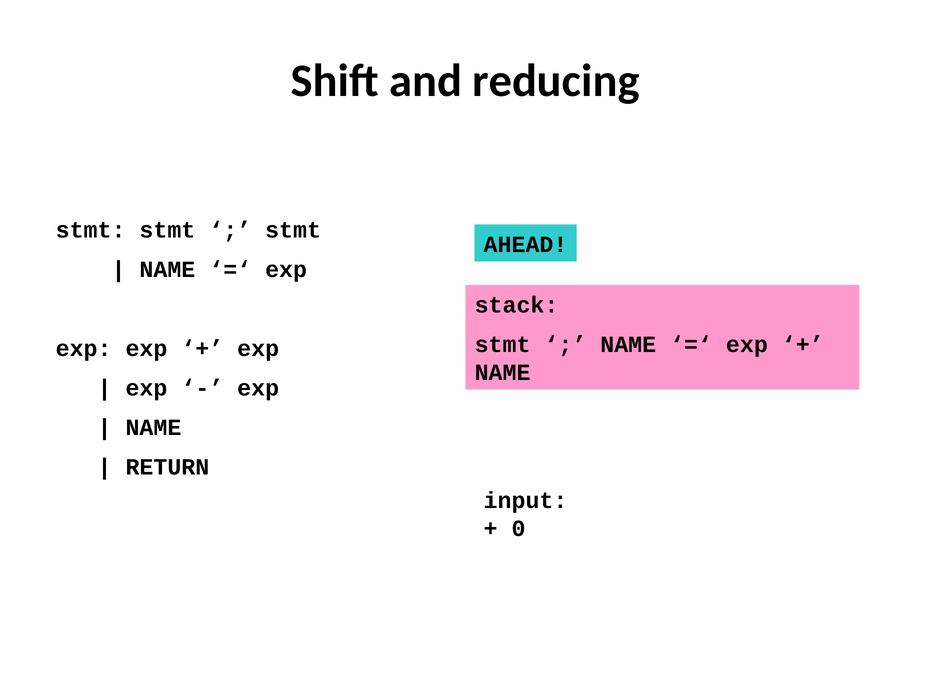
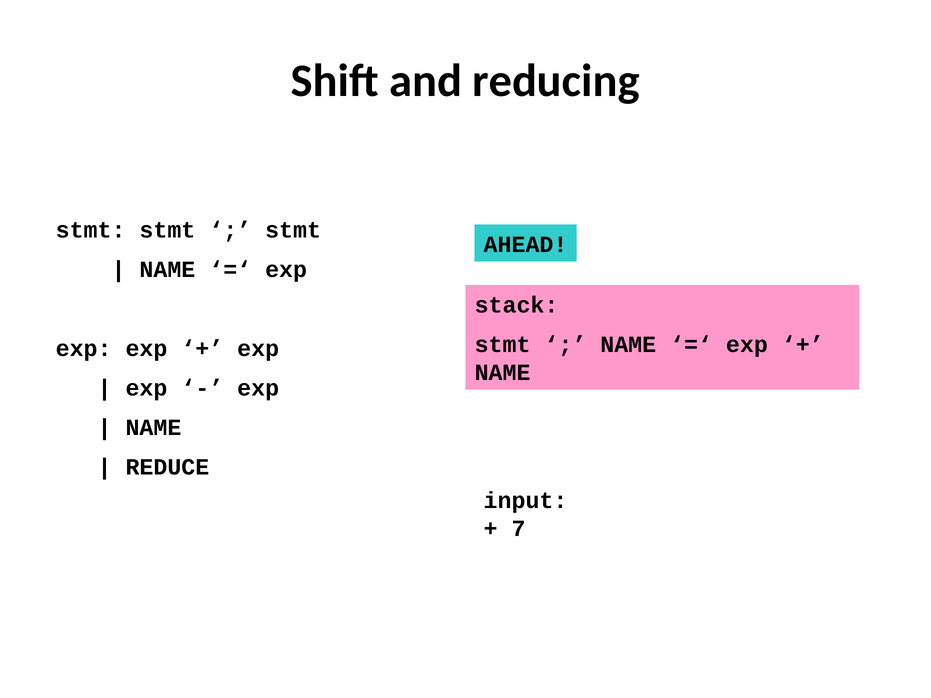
RETURN: RETURN -> REDUCE
0: 0 -> 7
